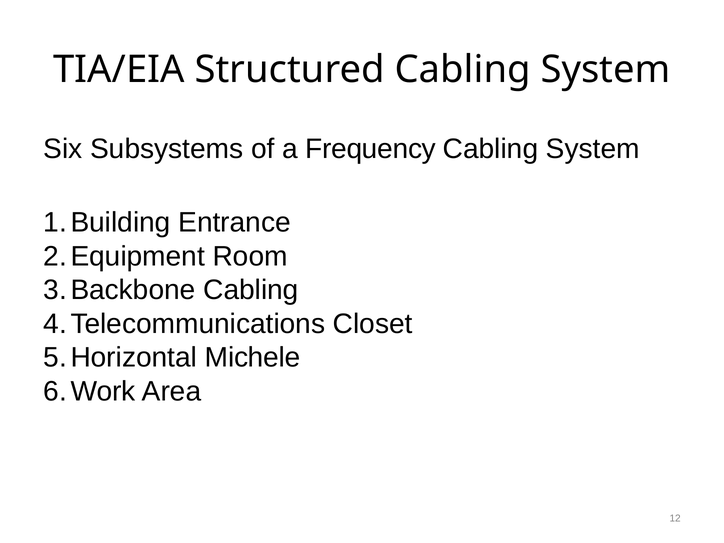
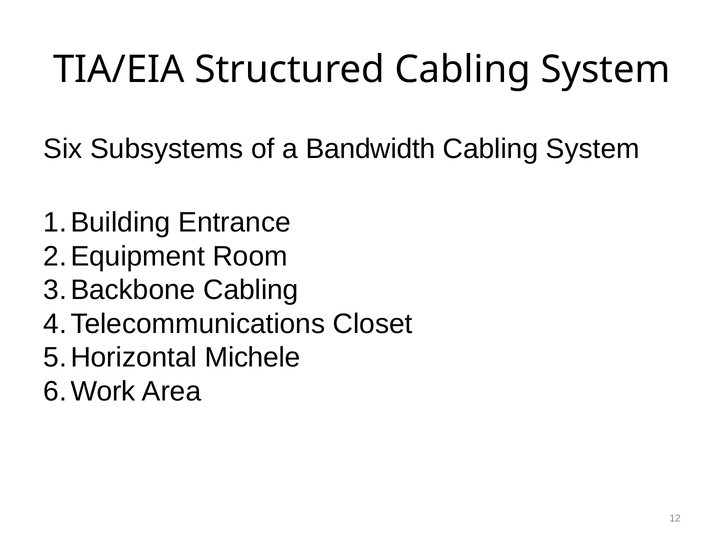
Frequency: Frequency -> Bandwidth
